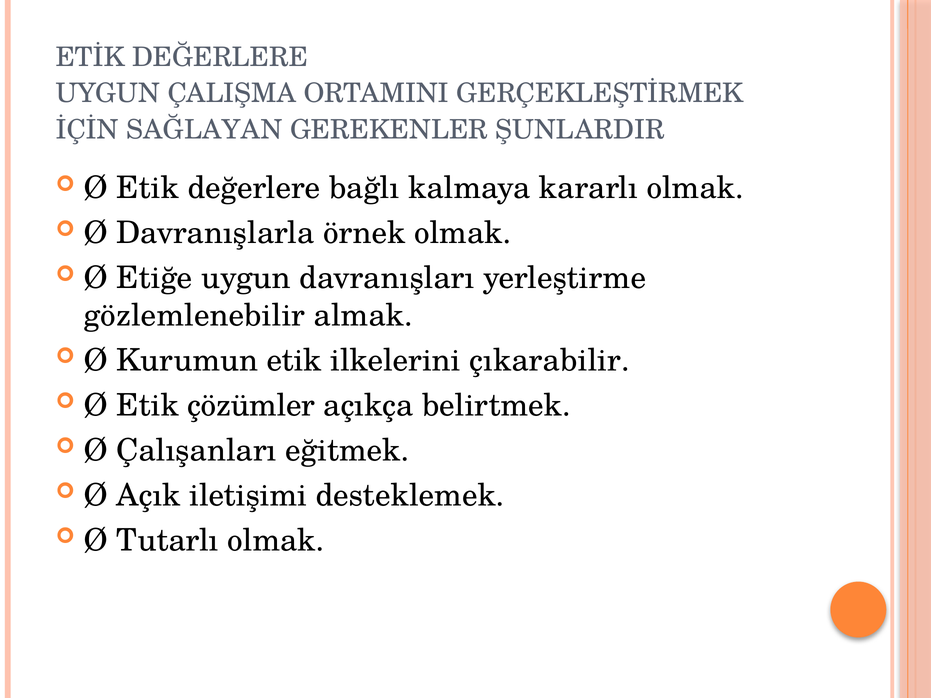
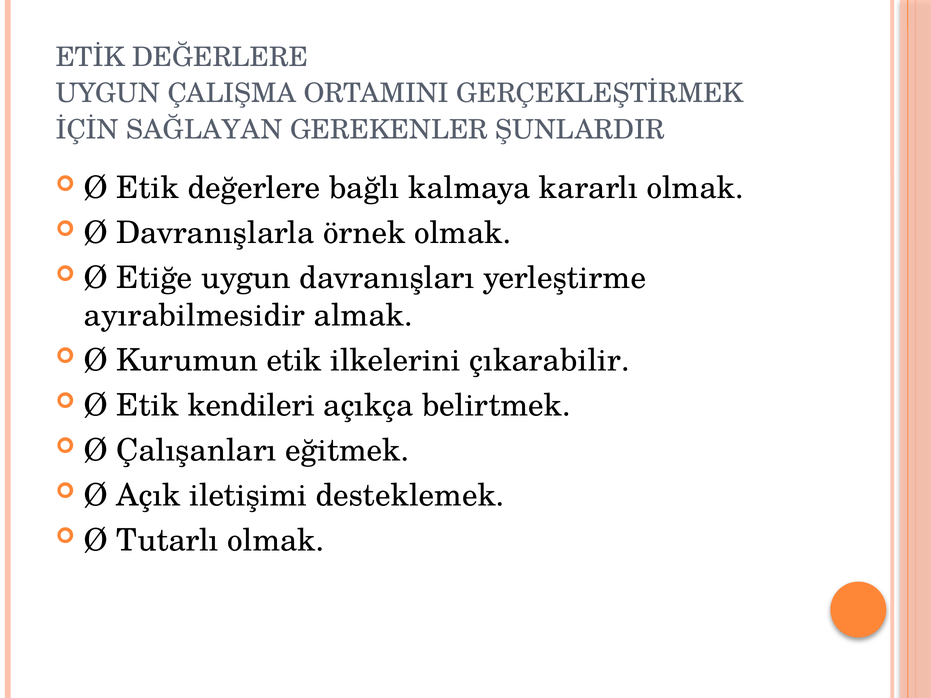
gözlemlenebilir: gözlemlenebilir -> ayırabilmesidir
çözümler: çözümler -> kendileri
